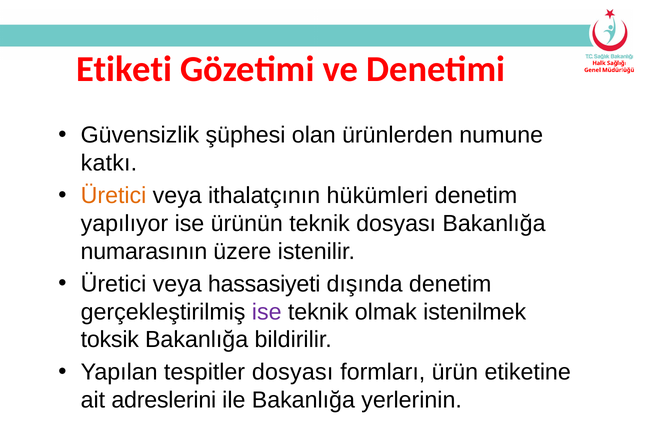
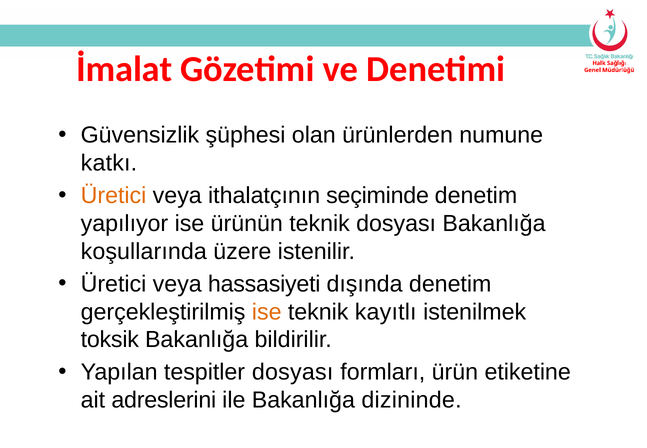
Etiketi: Etiketi -> İmalat
hükümleri: hükümleri -> seçiminde
numarasının: numarasının -> koşullarında
ise at (267, 312) colour: purple -> orange
olmak: olmak -> kayıtlı
yerlerinin: yerlerinin -> dizininde
